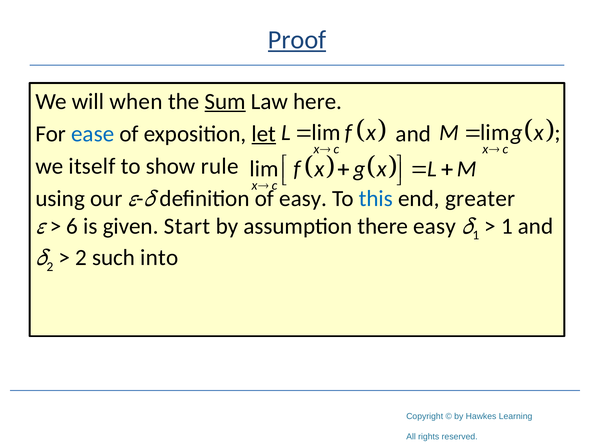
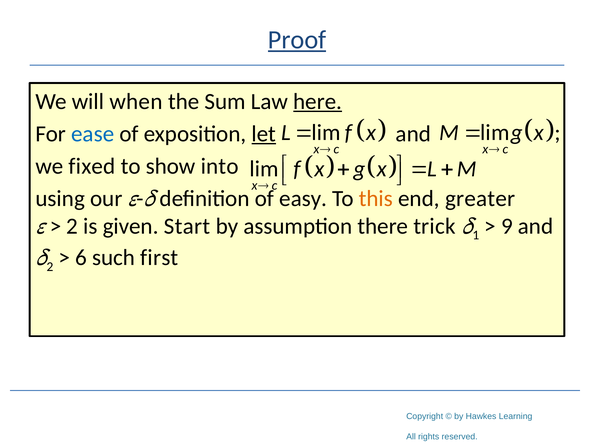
Sum underline: present -> none
here underline: none -> present
itself: itself -> fixed
rule: rule -> into
this colour: blue -> orange
6 at (72, 226): 6 -> 2
there easy: easy -> trick
1 at (507, 226): 1 -> 9
2 at (81, 258): 2 -> 6
into: into -> first
